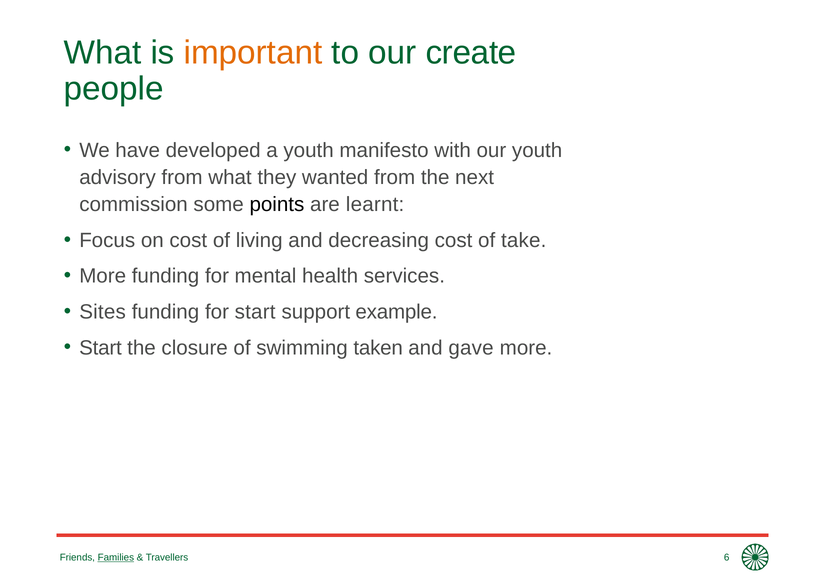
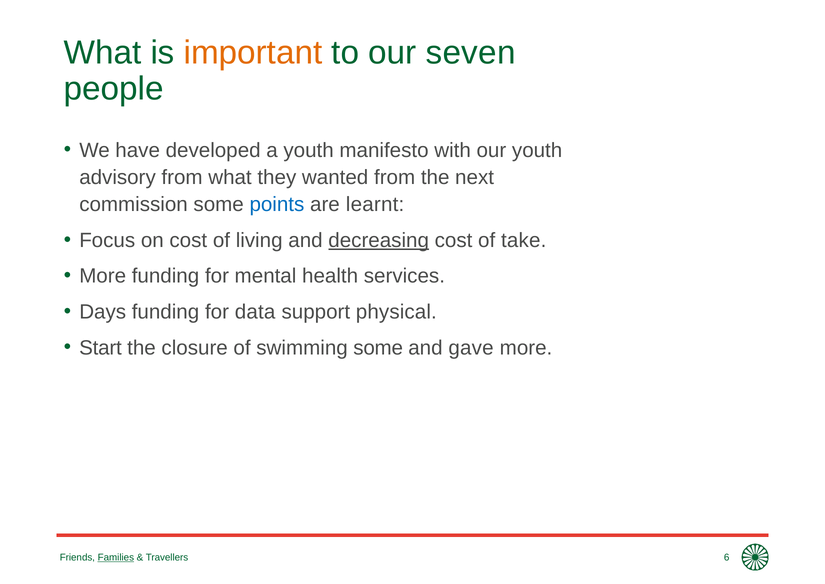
create: create -> seven
points colour: black -> blue
decreasing underline: none -> present
Sites: Sites -> Days
for start: start -> data
example: example -> physical
swimming taken: taken -> some
